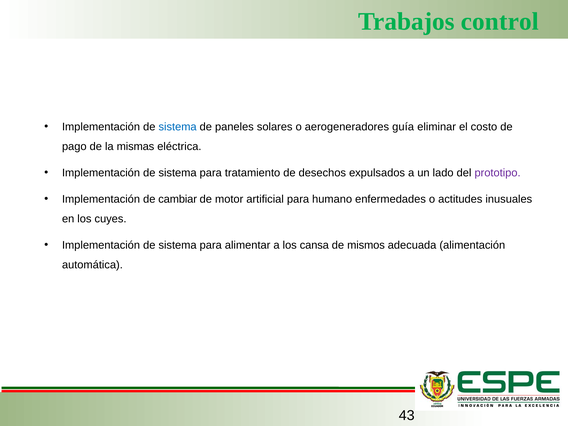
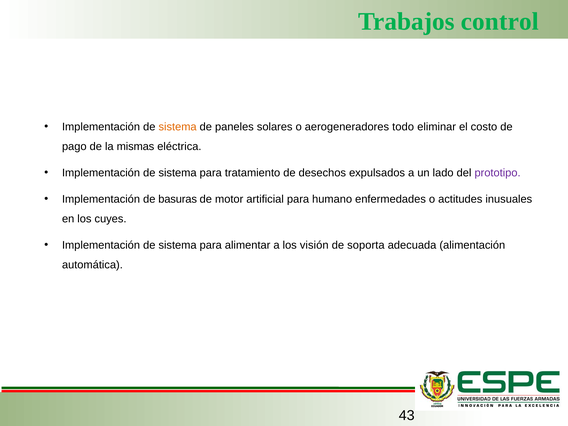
sistema at (178, 127) colour: blue -> orange
guía: guía -> todo
cambiar: cambiar -> basuras
cansa: cansa -> visión
mismos: mismos -> soporta
